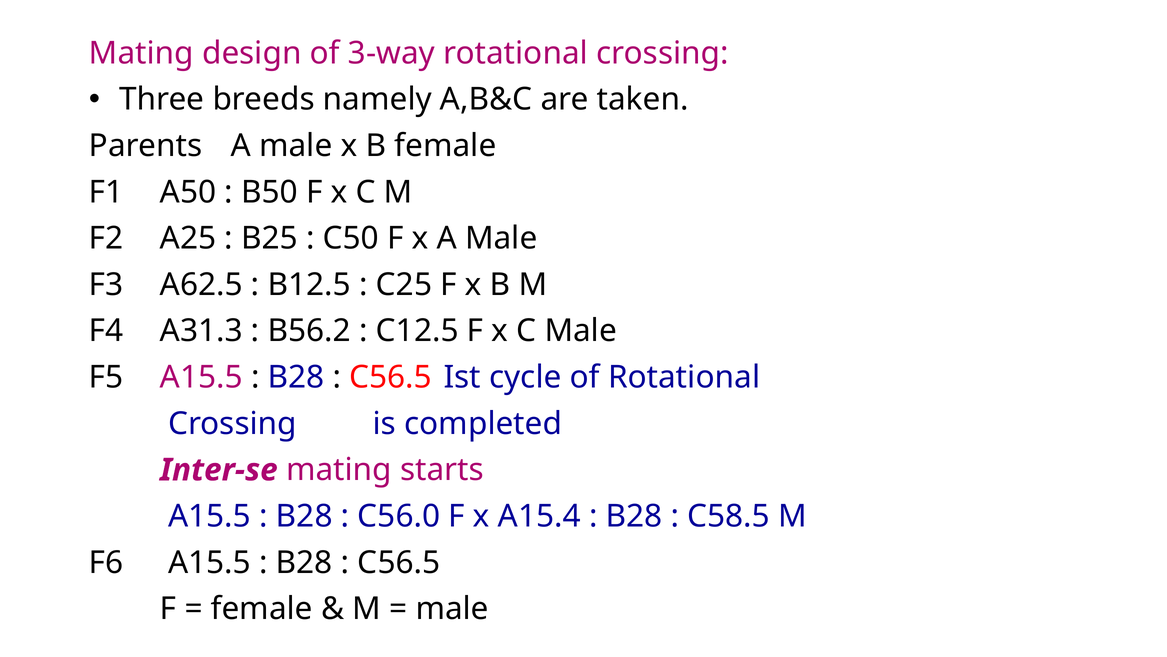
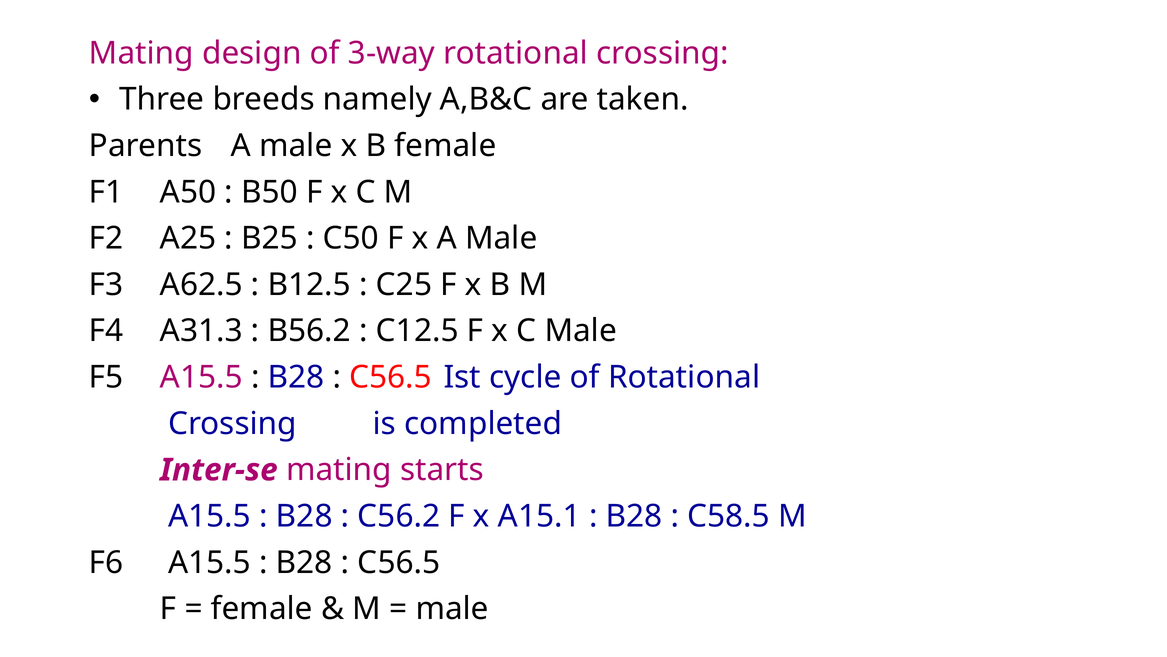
C56.0: C56.0 -> C56.2
A15.4: A15.4 -> A15.1
